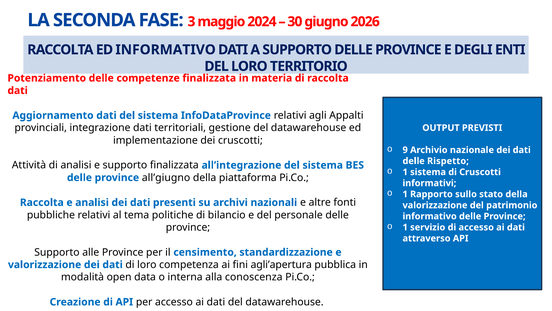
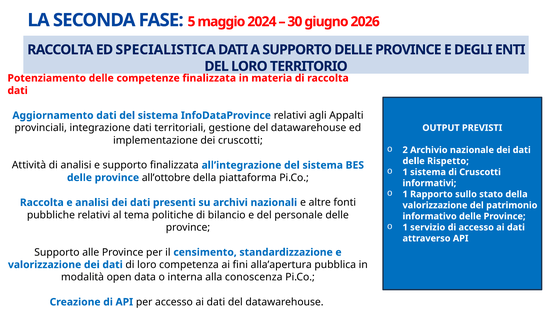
3: 3 -> 5
ED INFORMATIVO: INFORMATIVO -> SPECIALISTICA
9: 9 -> 2
all’giugno: all’giugno -> all’ottobre
agli’apertura: agli’apertura -> alla’apertura
